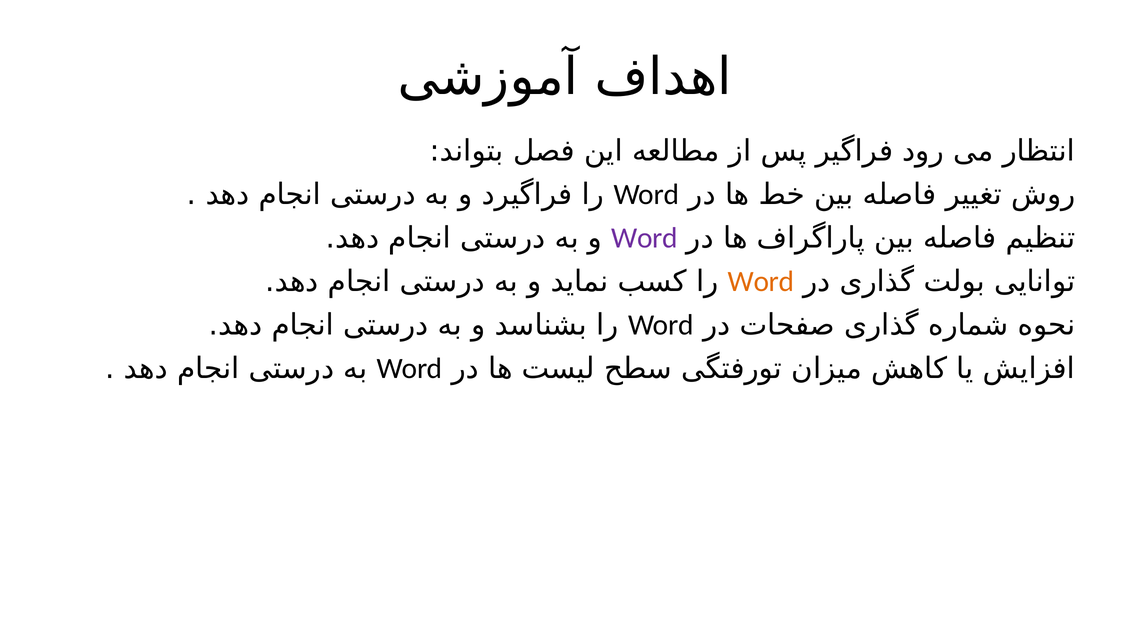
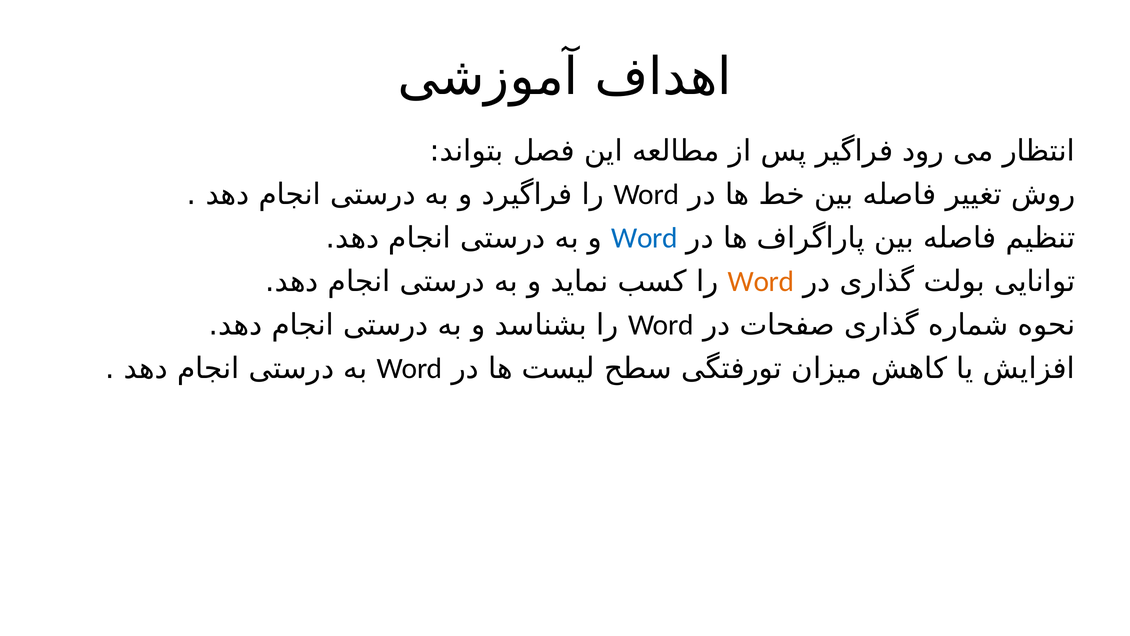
Word at (645, 238) colour: purple -> blue
